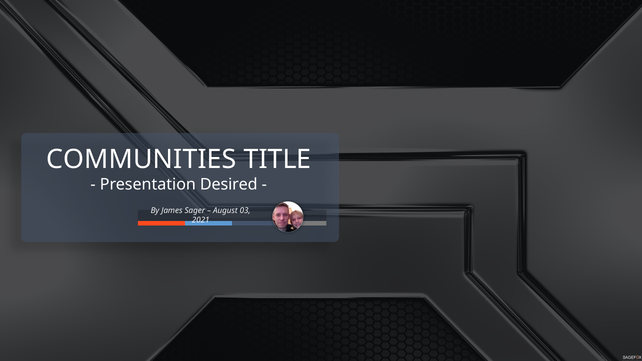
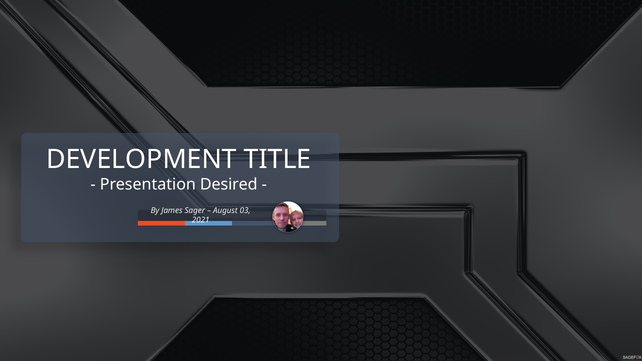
COMMUNITIES: COMMUNITIES -> DEVELOPMENT
